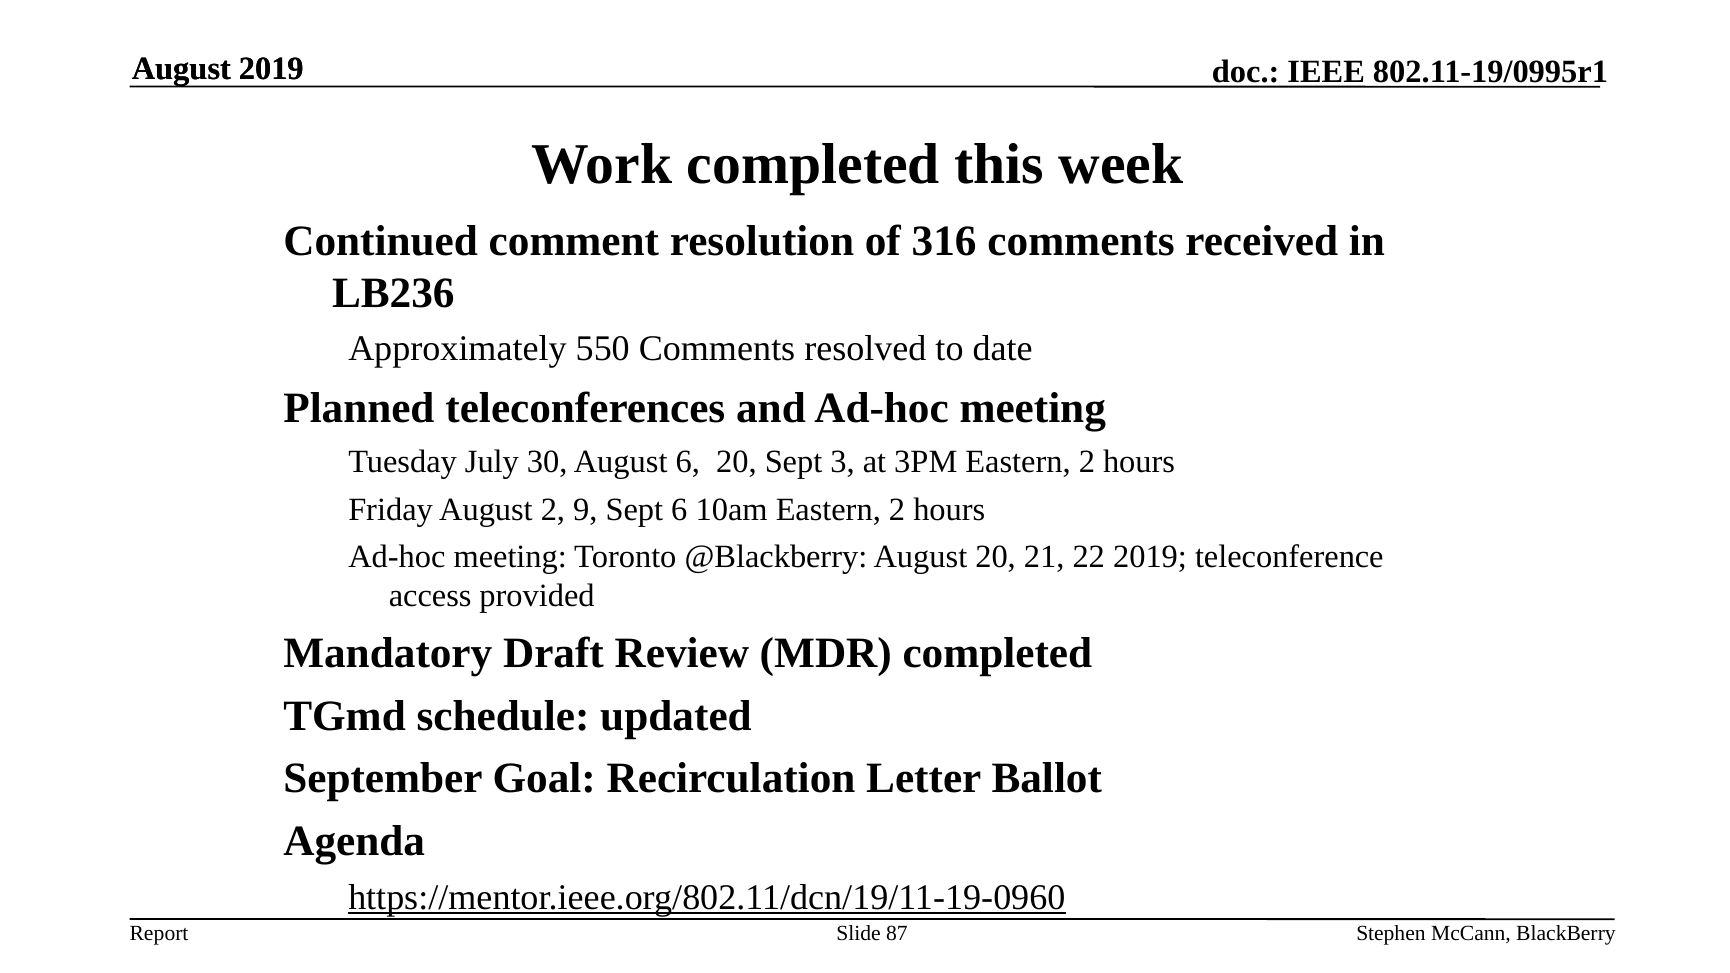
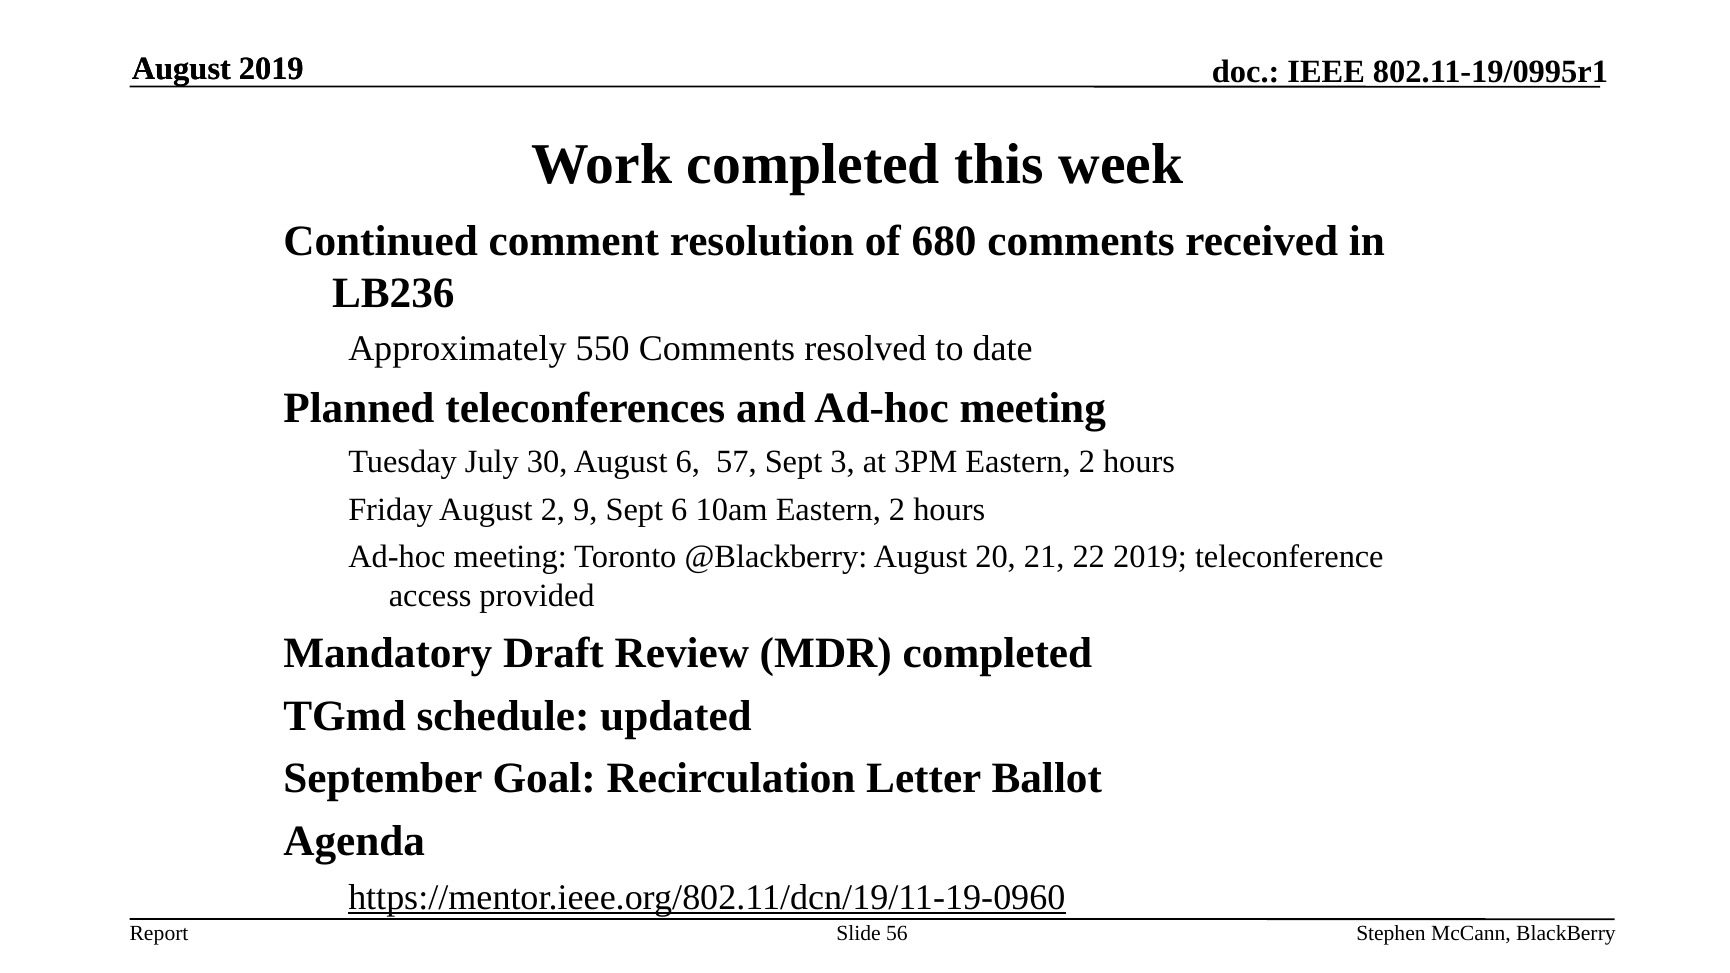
316: 316 -> 680
6 20: 20 -> 57
87: 87 -> 56
